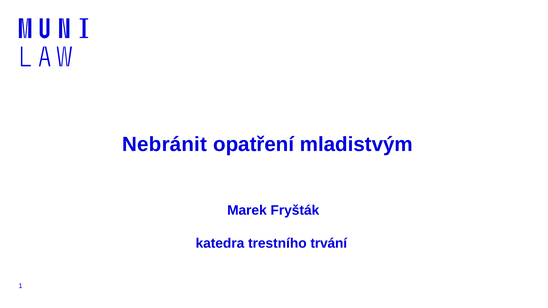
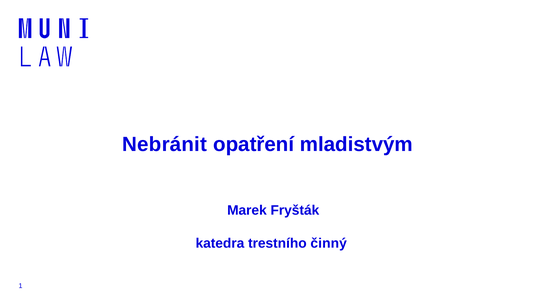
trvání: trvání -> činný
